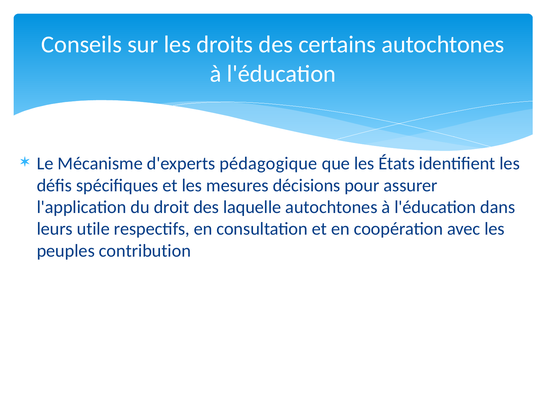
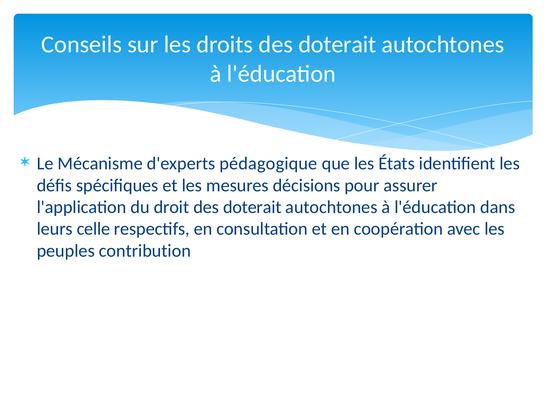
droits des certains: certains -> doterait
droit des laquelle: laquelle -> doterait
utile: utile -> celle
